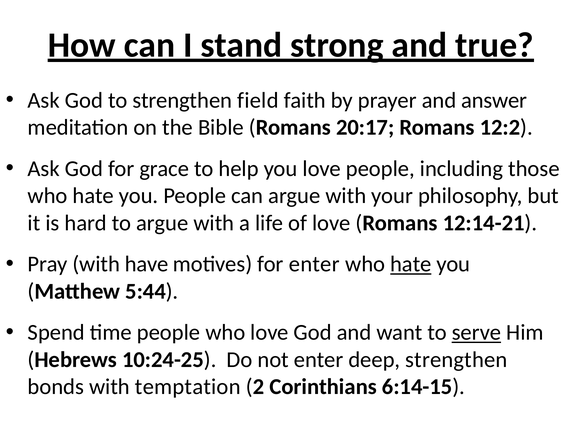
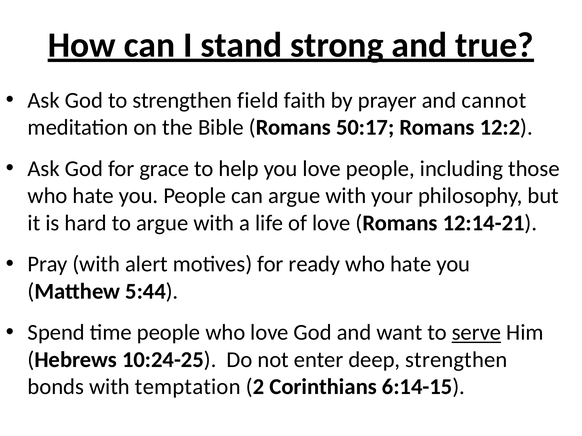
answer: answer -> cannot
20:17: 20:17 -> 50:17
have: have -> alert
for enter: enter -> ready
hate at (411, 264) underline: present -> none
